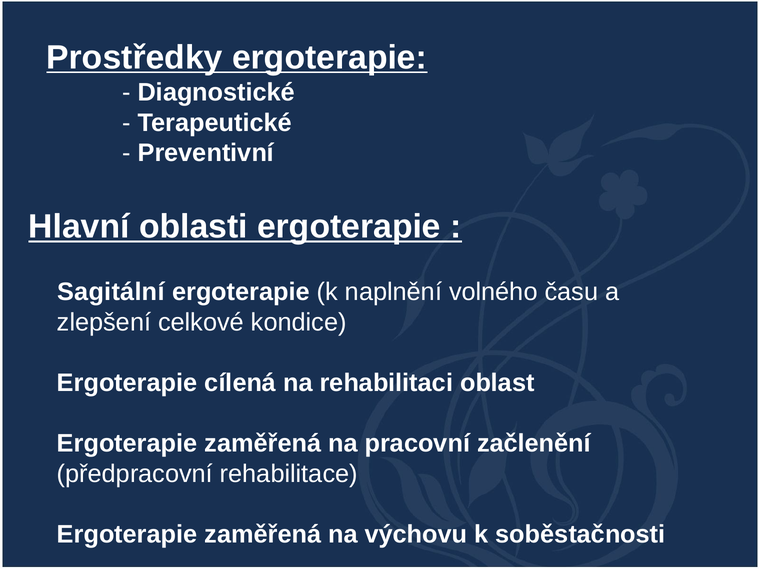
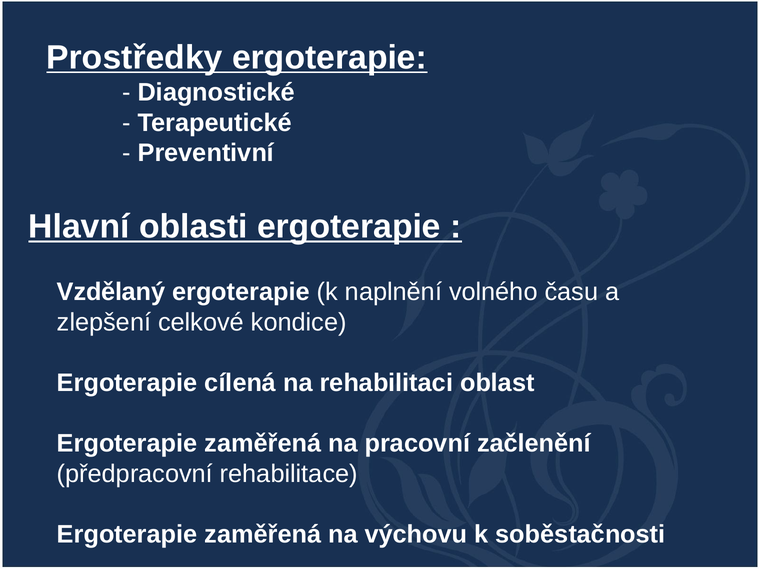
Sagitální: Sagitální -> Vzdělaný
